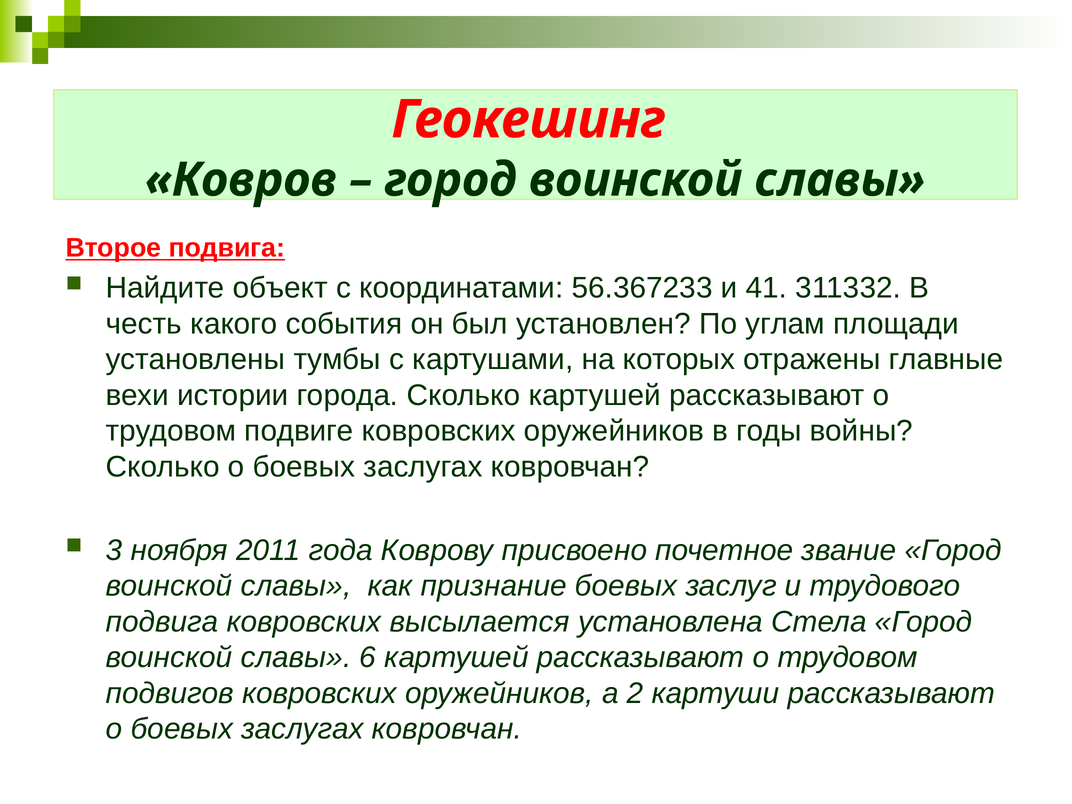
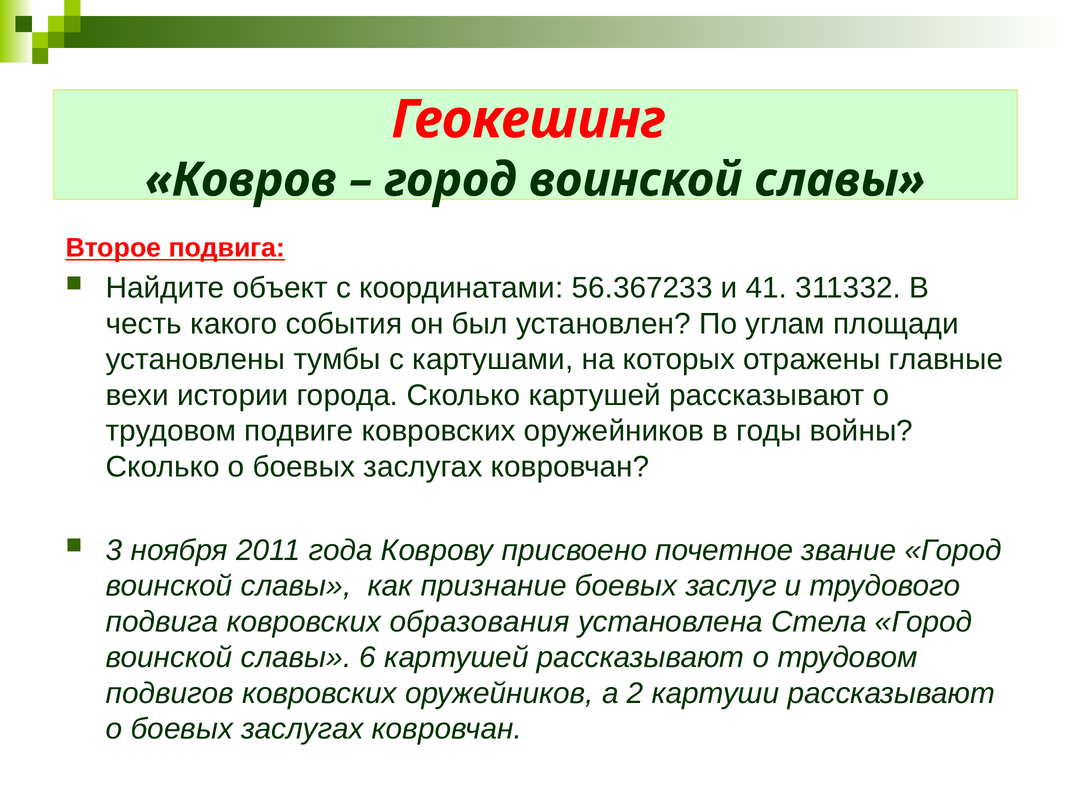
высылается: высылается -> образования
